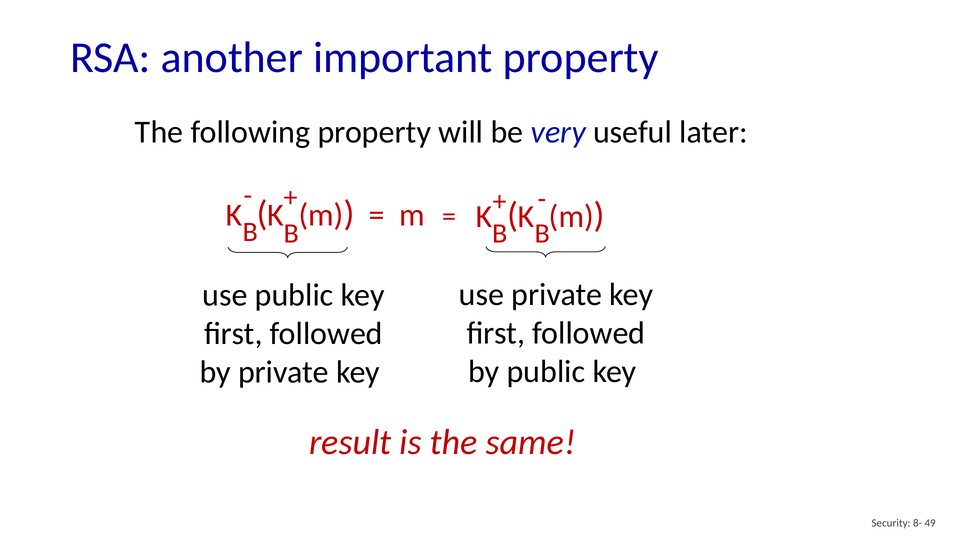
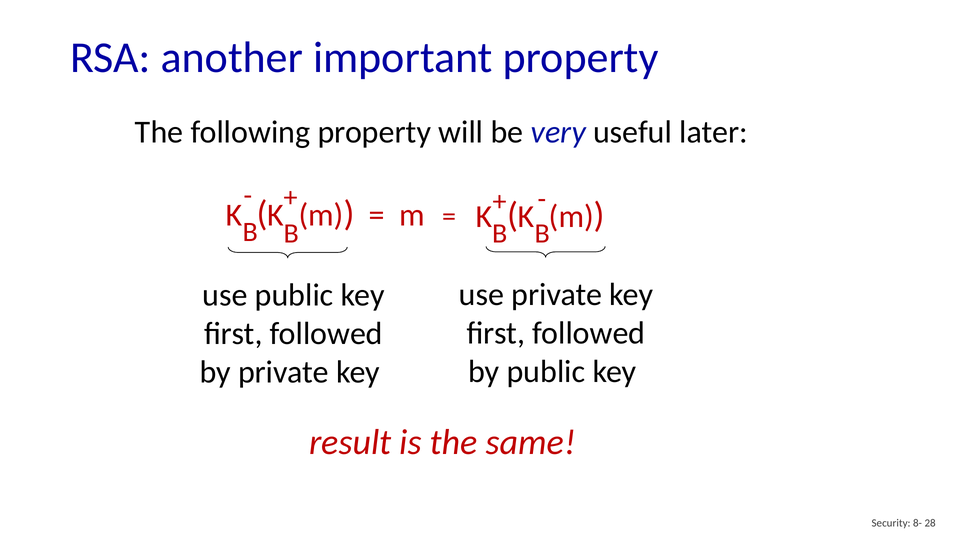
49: 49 -> 28
